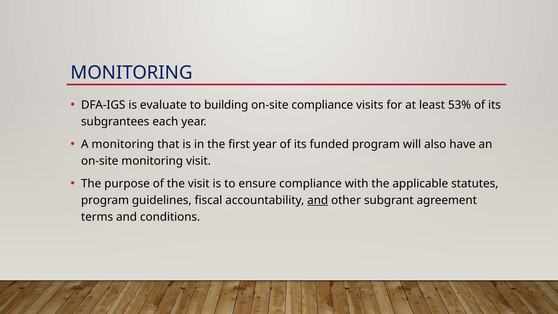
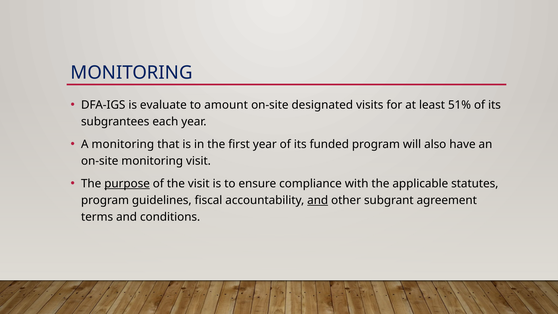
building: building -> amount
on-site compliance: compliance -> designated
53%: 53% -> 51%
purpose underline: none -> present
